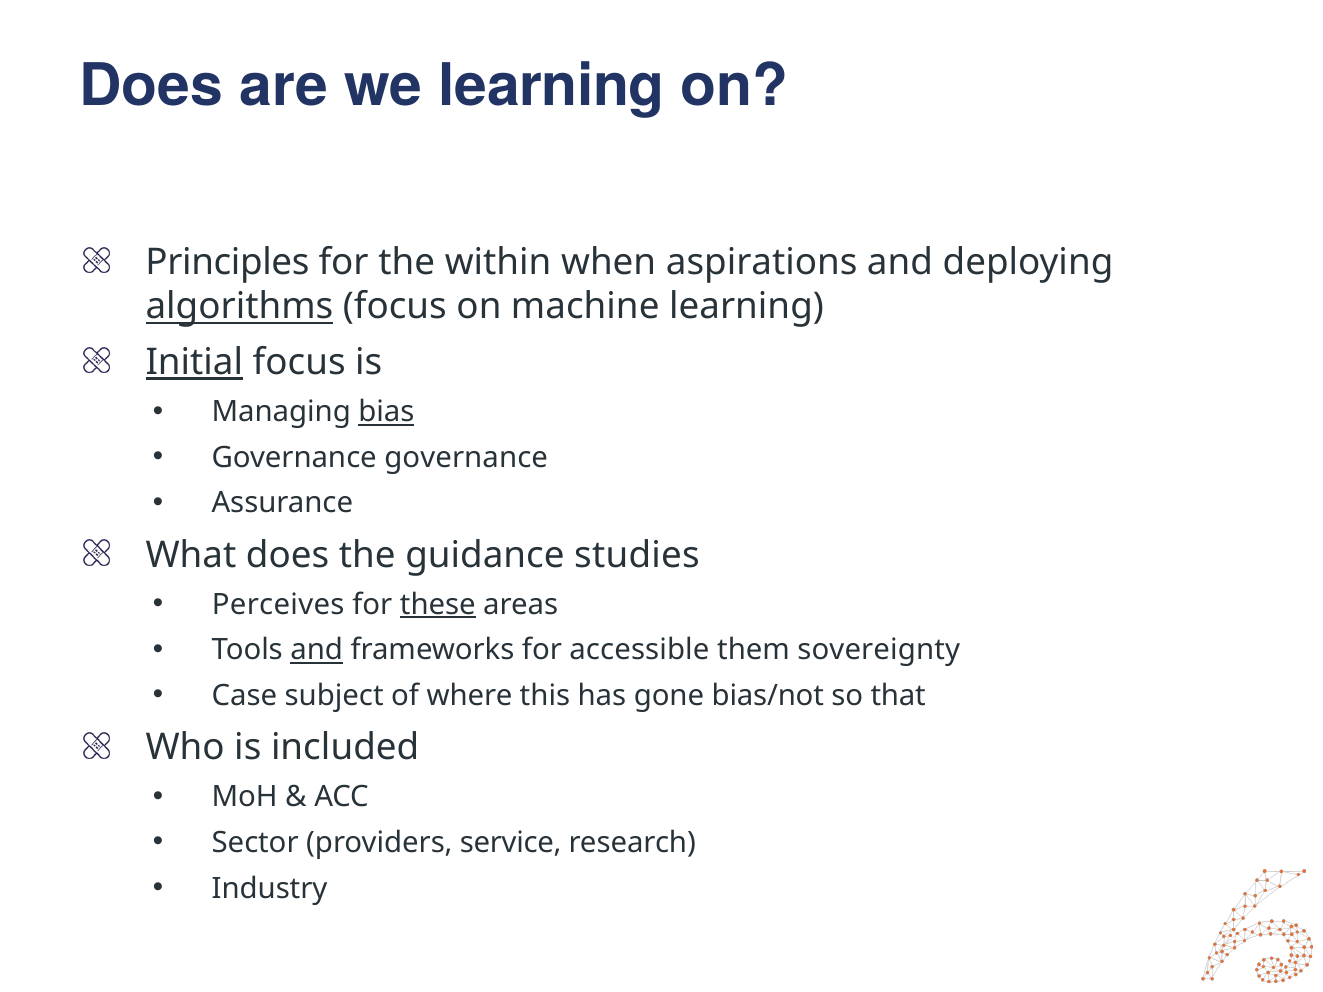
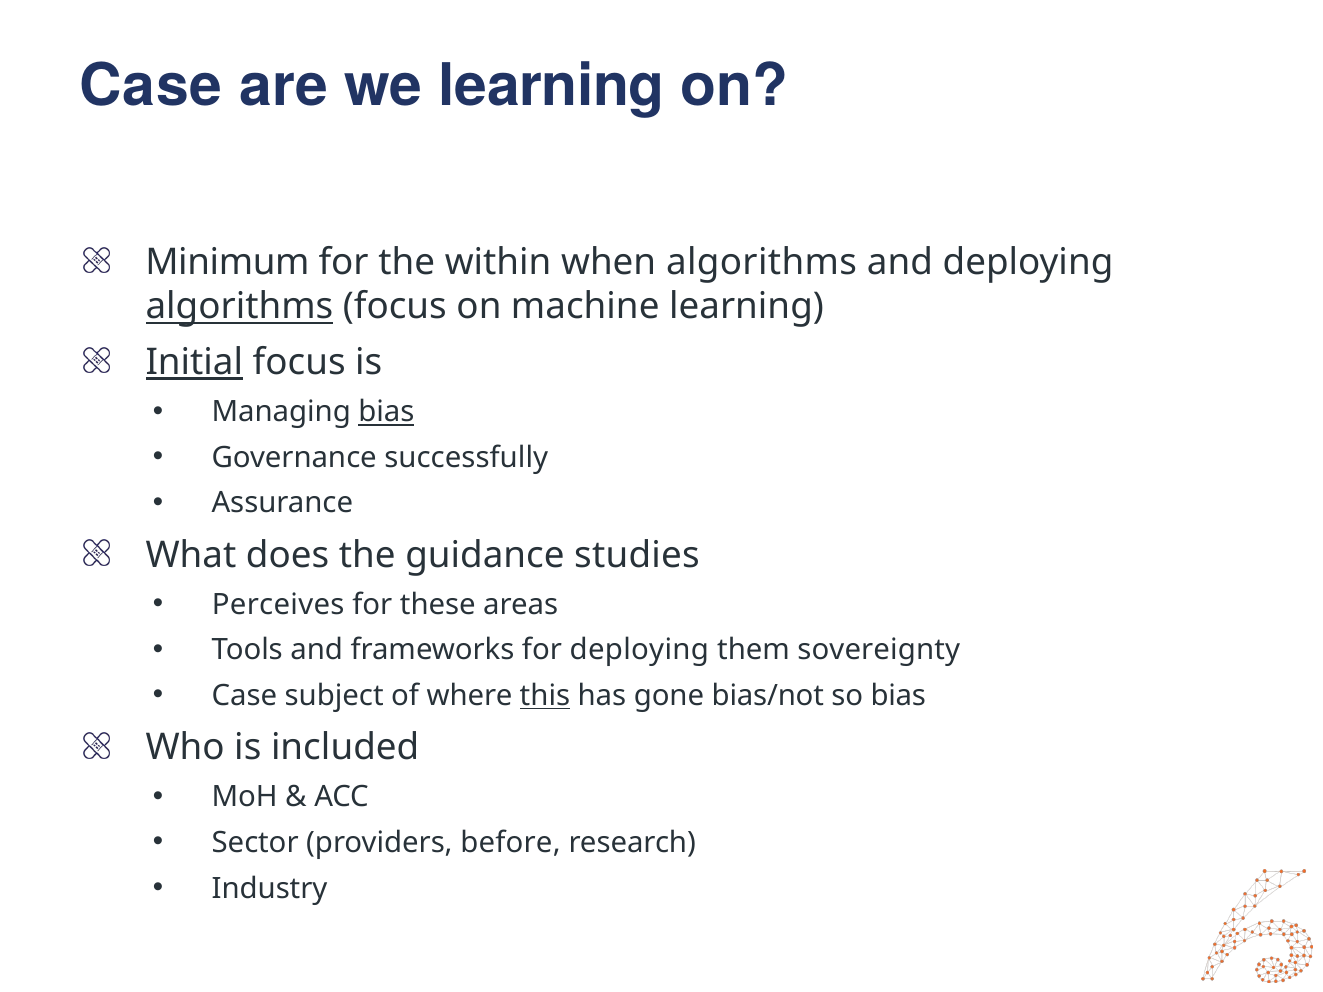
Does at (151, 86): Does -> Case
Principles: Principles -> Minimum
when aspirations: aspirations -> algorithms
Governance governance: governance -> successfully
these underline: present -> none
and at (317, 650) underline: present -> none
for accessible: accessible -> deploying
this underline: none -> present
so that: that -> bias
service: service -> before
